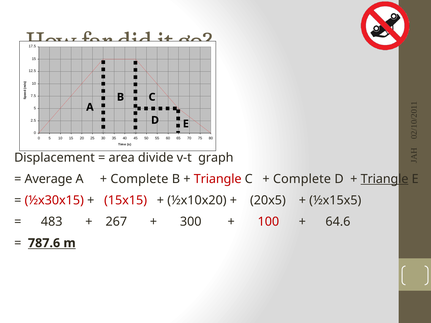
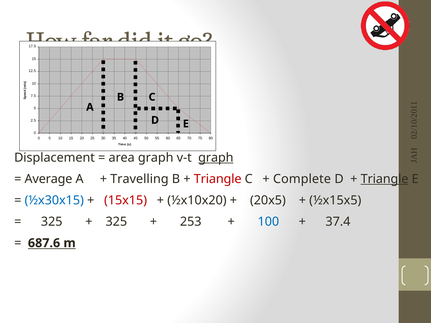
area divide: divide -> graph
graph at (216, 158) underline: none -> present
Complete at (139, 179): Complete -> Travelling
½x30x15 colour: red -> blue
483 at (52, 222): 483 -> 325
267 at (116, 222): 267 -> 325
300: 300 -> 253
100 colour: red -> blue
64.6: 64.6 -> 37.4
787.6: 787.6 -> 687.6
